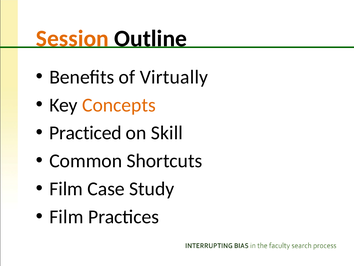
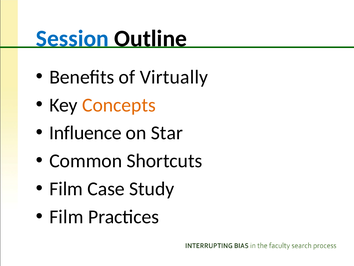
Session colour: orange -> blue
Practiced: Practiced -> Influence
Skill: Skill -> Star
